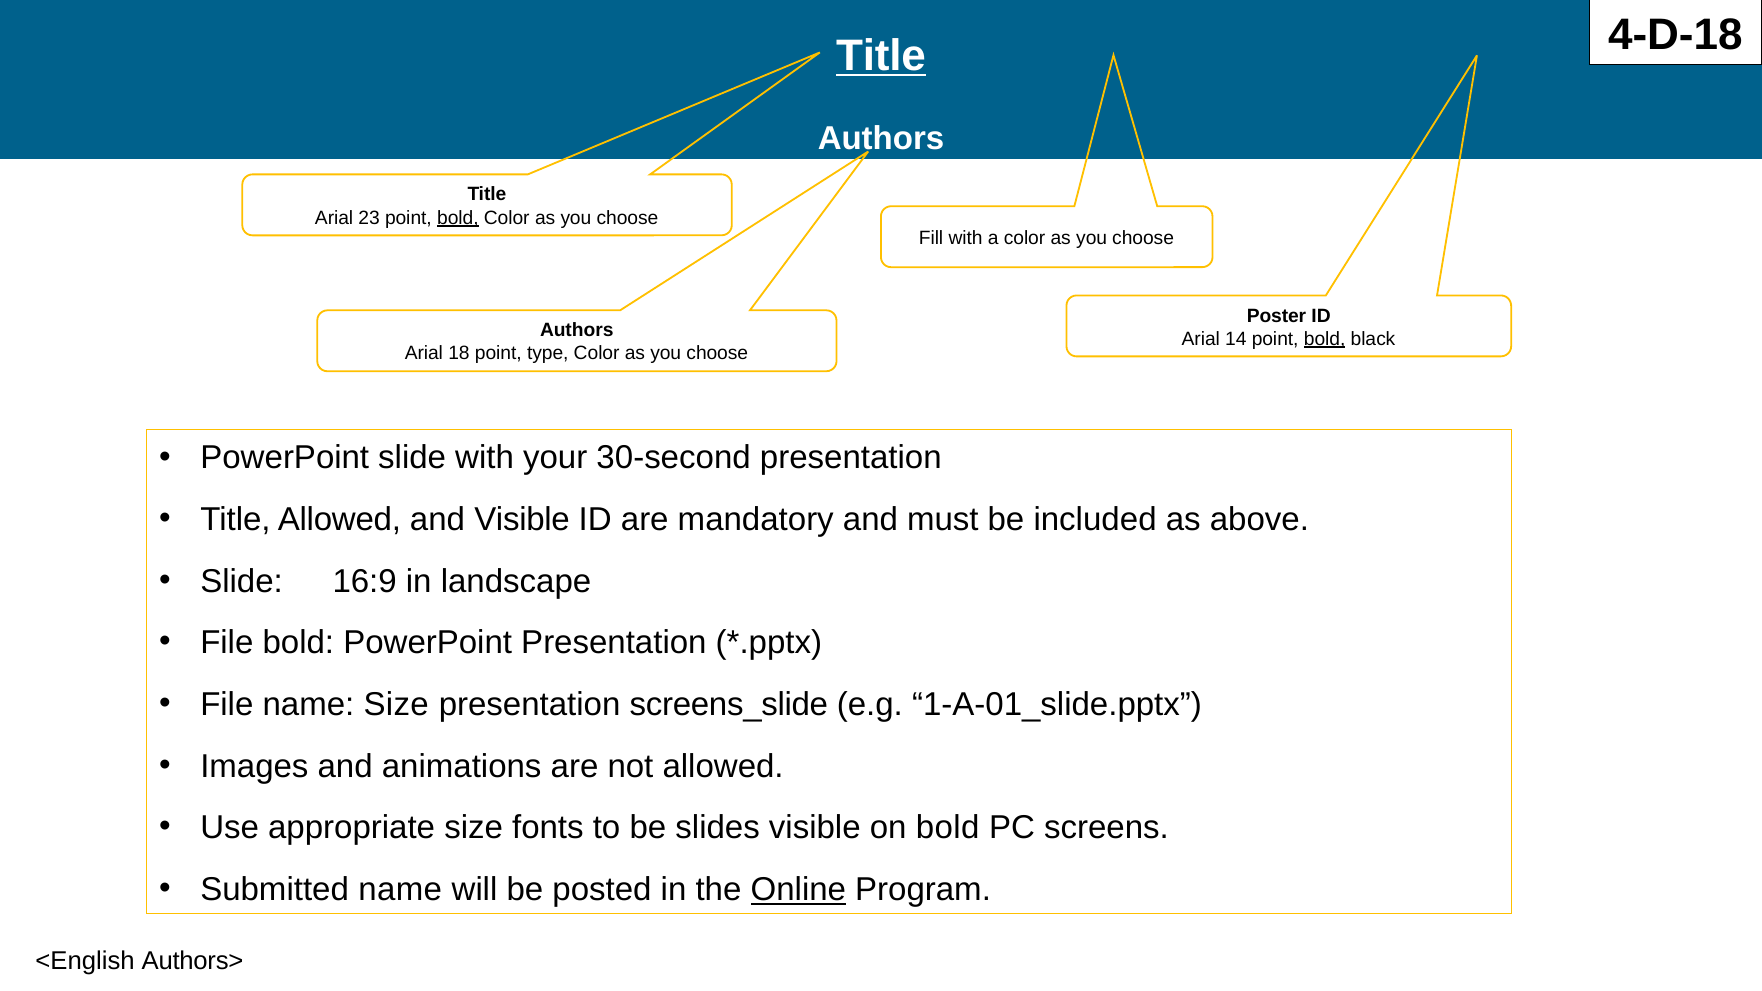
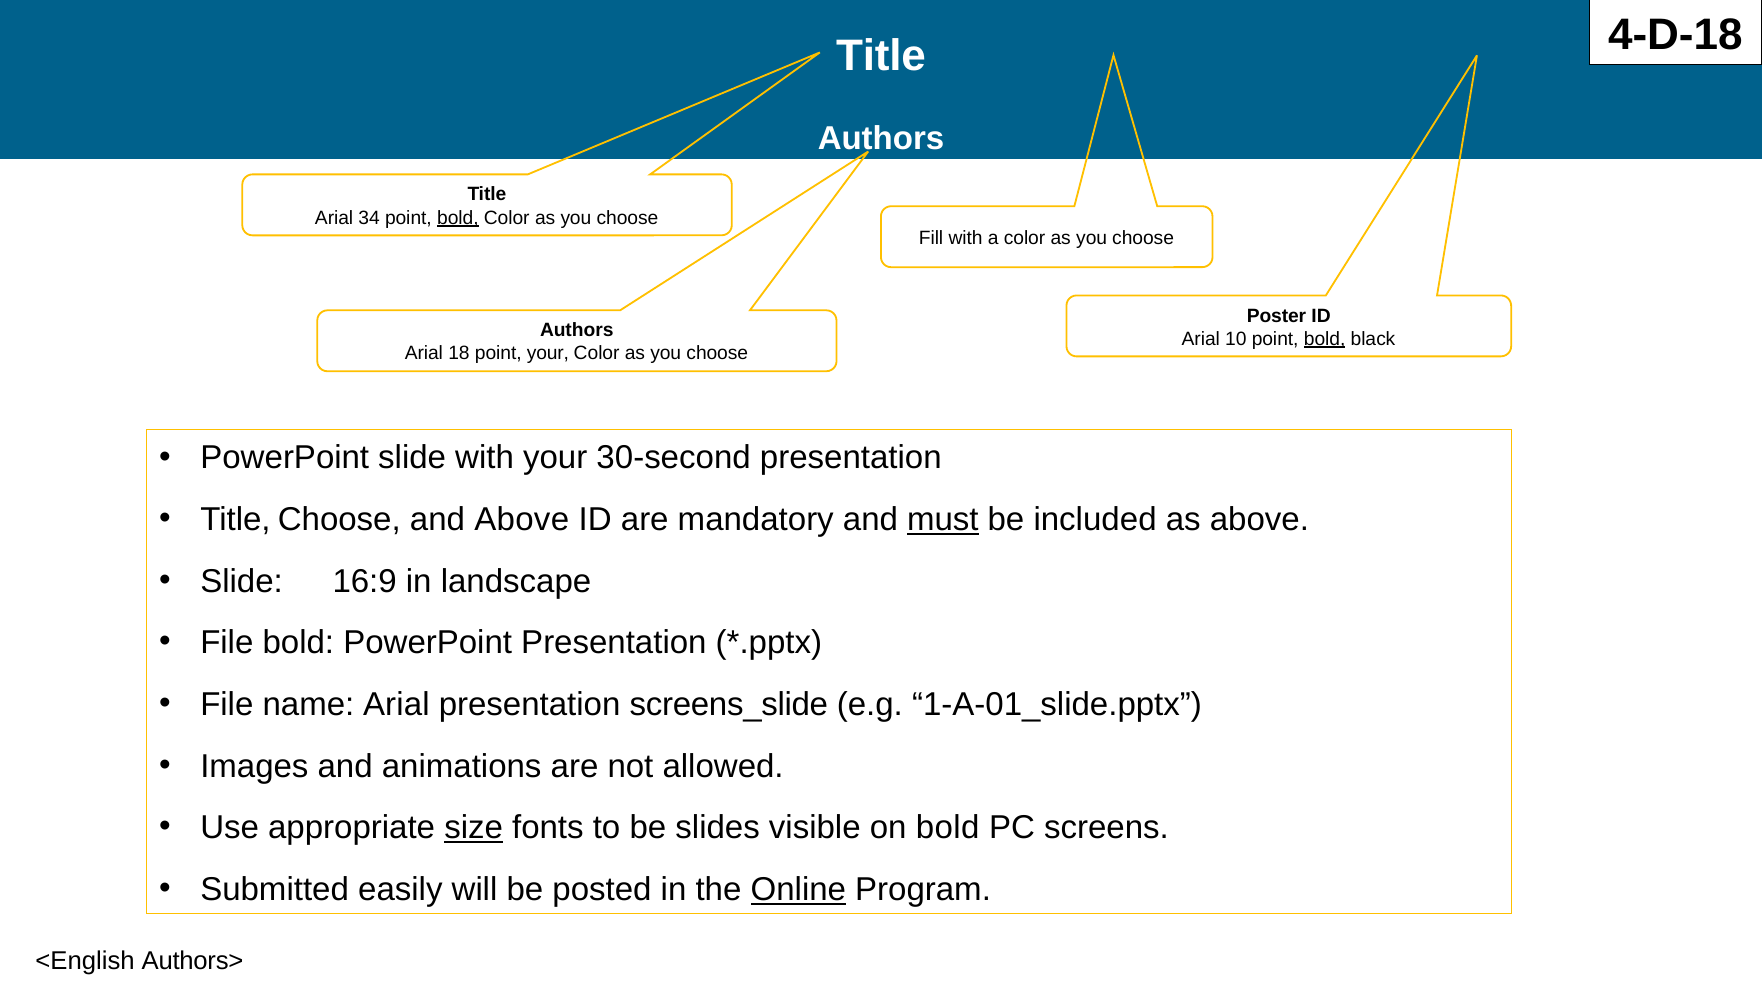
Title at (881, 56) underline: present -> none
23: 23 -> 34
14: 14 -> 10
point type: type -> your
Title Allowed: Allowed -> Choose
and Visible: Visible -> Above
must underline: none -> present
name Size: Size -> Arial
size at (474, 828) underline: none -> present
Submitted name: name -> easily
